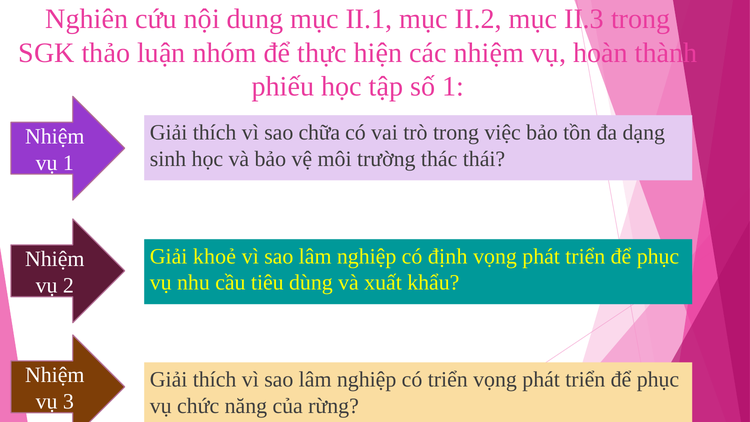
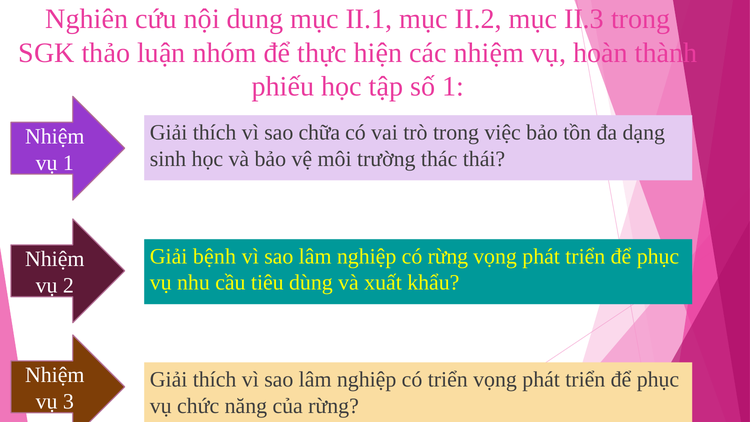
khoẻ: khoẻ -> bệnh
có định: định -> rừng
